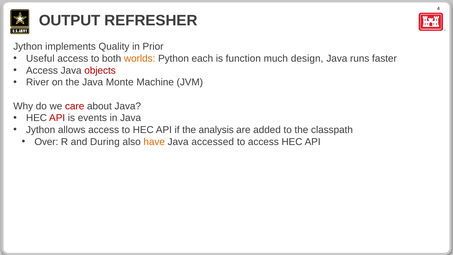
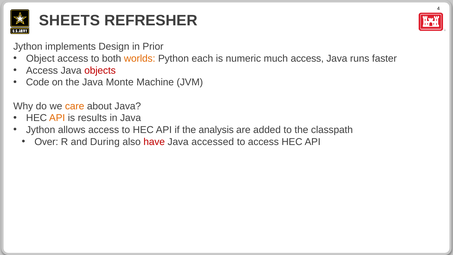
OUTPUT: OUTPUT -> SHEETS
Quality: Quality -> Design
Useful: Useful -> Object
function: function -> numeric
much design: design -> access
River: River -> Code
care colour: red -> orange
API at (57, 118) colour: red -> orange
events: events -> results
have colour: orange -> red
